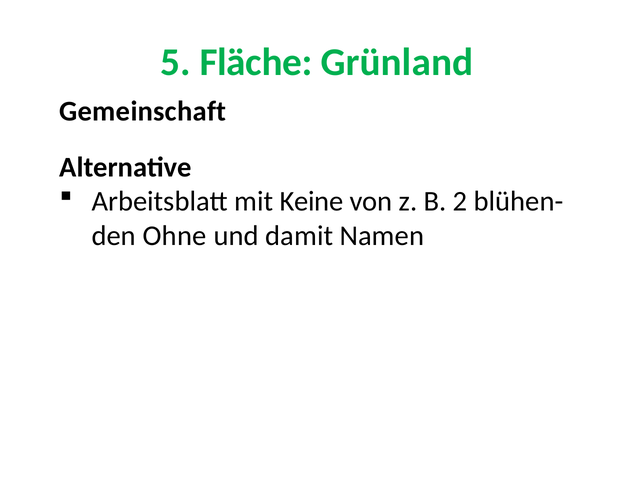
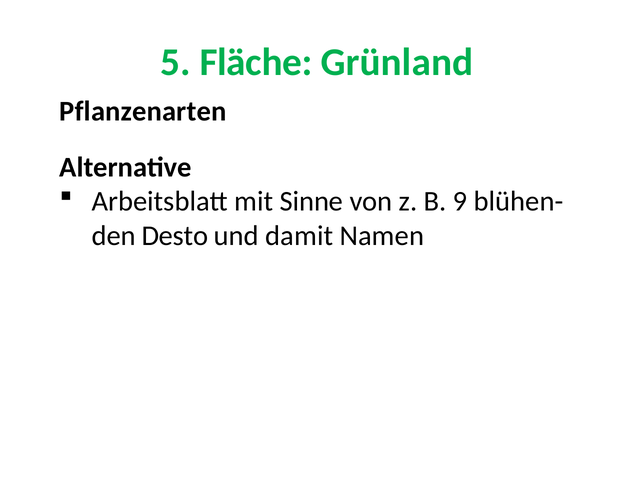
Gemeinschaft: Gemeinschaft -> Pflanzenarten
Keine: Keine -> Sinne
2: 2 -> 9
Ohne: Ohne -> Desto
